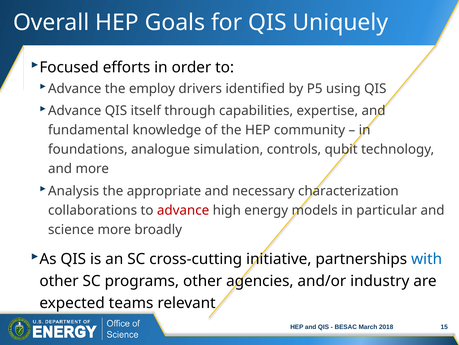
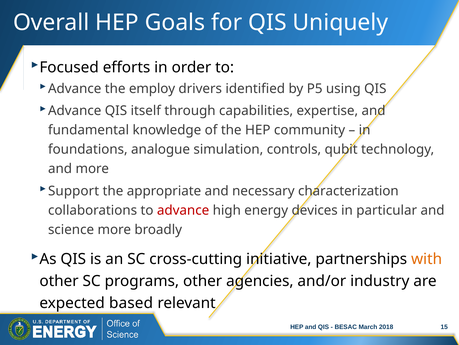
Analysis: Analysis -> Support
models: models -> devices
with colour: blue -> orange
teams: teams -> based
